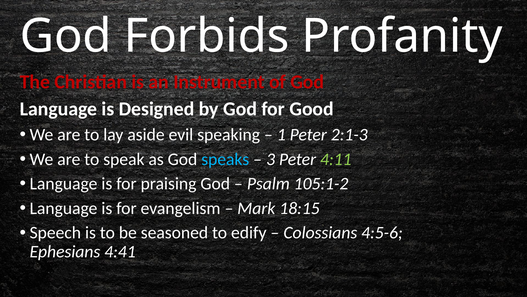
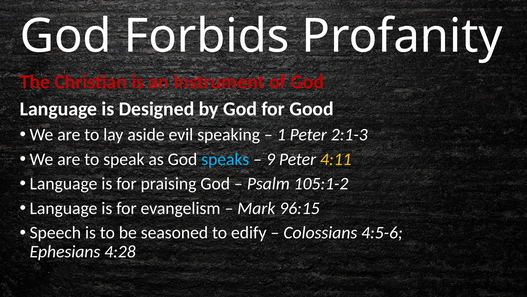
3: 3 -> 9
4:11 colour: light green -> yellow
18:15: 18:15 -> 96:15
4:41: 4:41 -> 4:28
